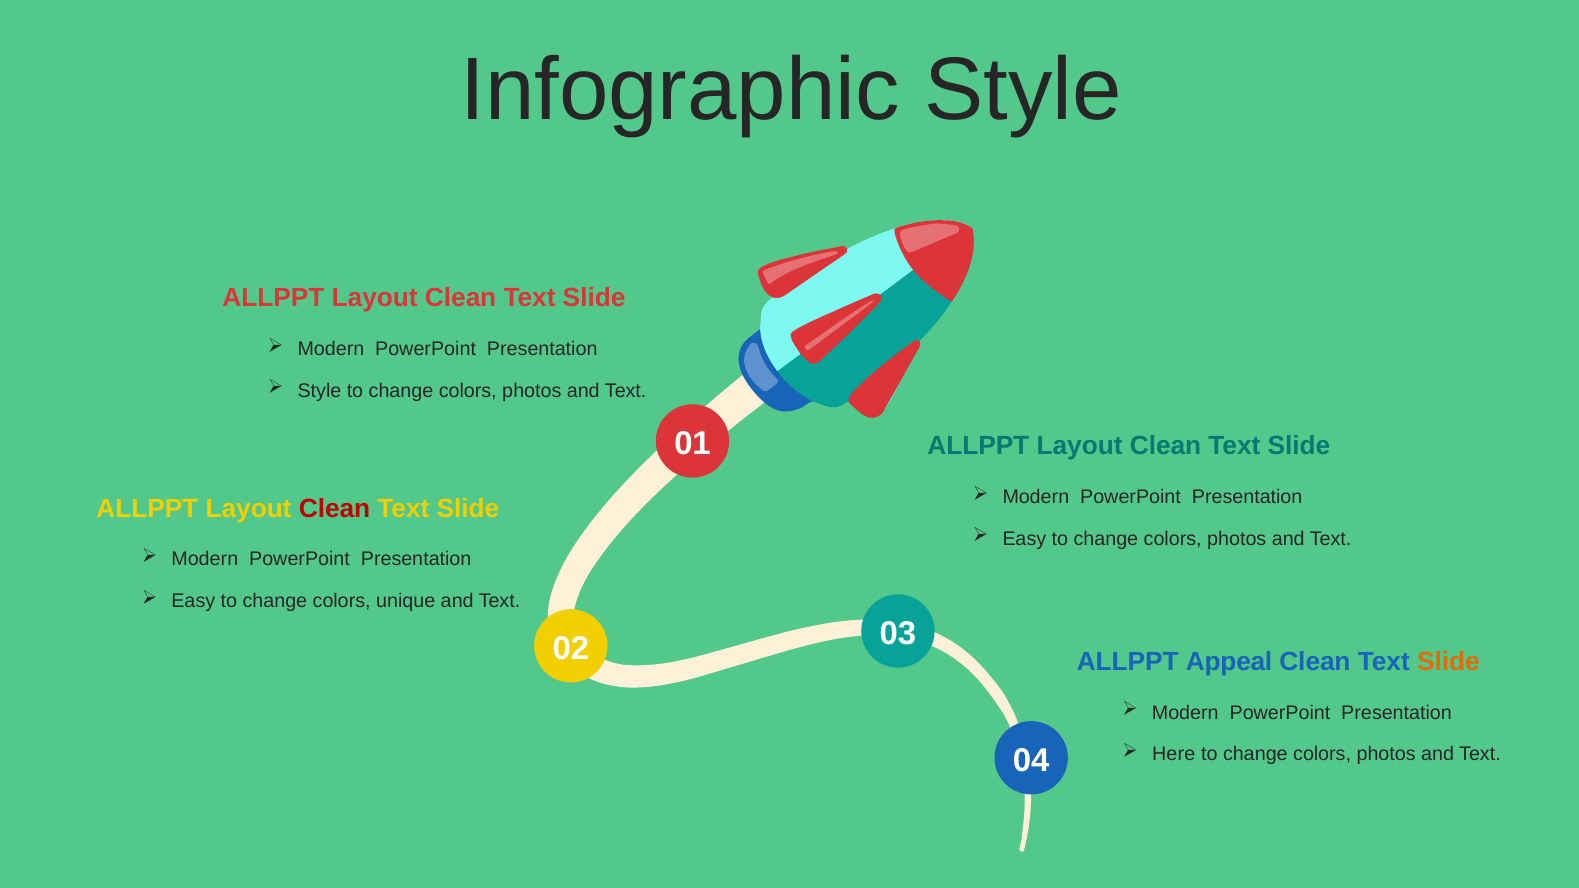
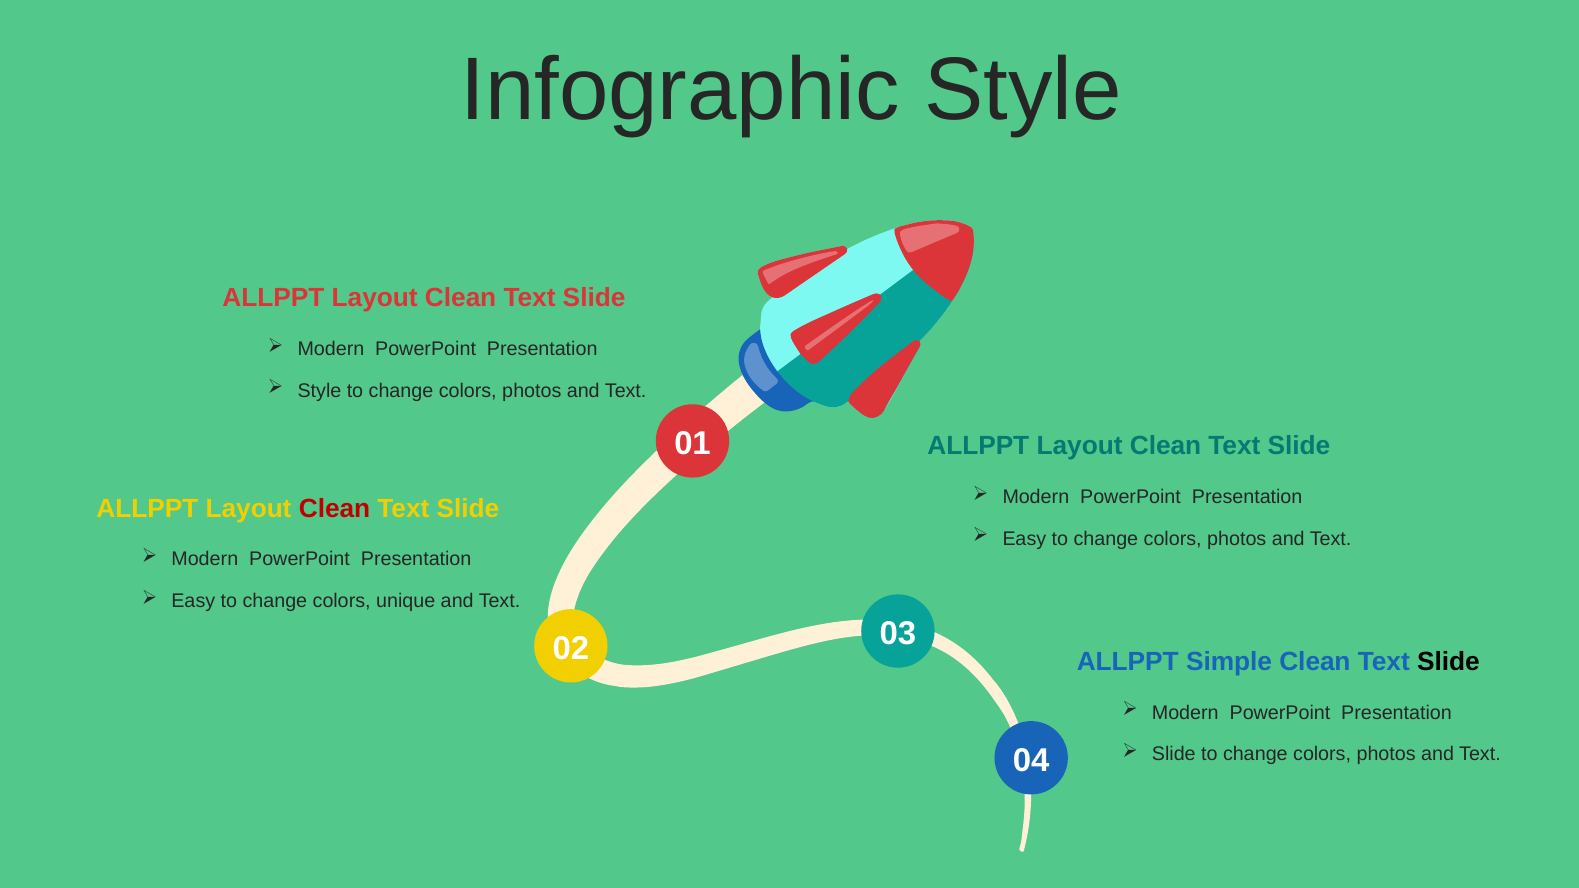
Appeal: Appeal -> Simple
Slide at (1448, 662) colour: orange -> black
Here at (1174, 755): Here -> Slide
